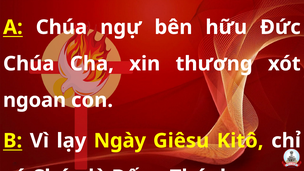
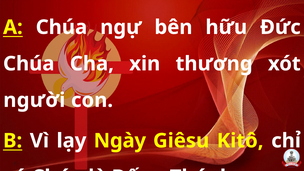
ngoan: ngoan -> người
